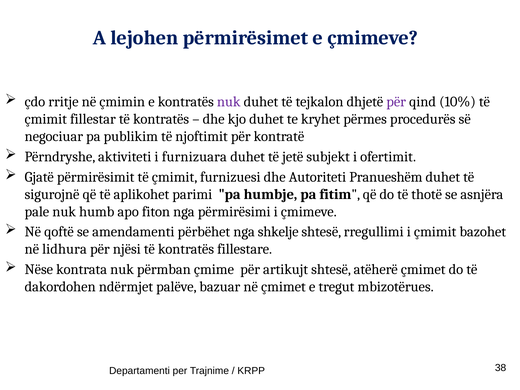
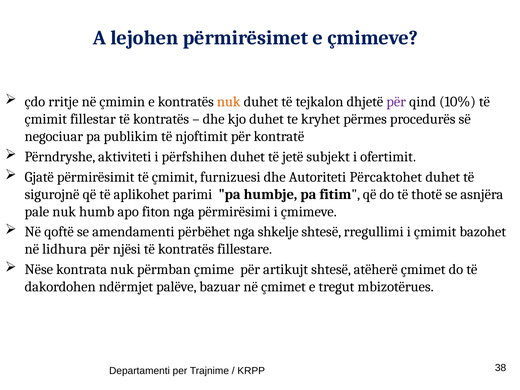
nuk at (229, 102) colour: purple -> orange
furnizuara: furnizuara -> përfshihen
Pranueshëm: Pranueshëm -> Përcaktohet
